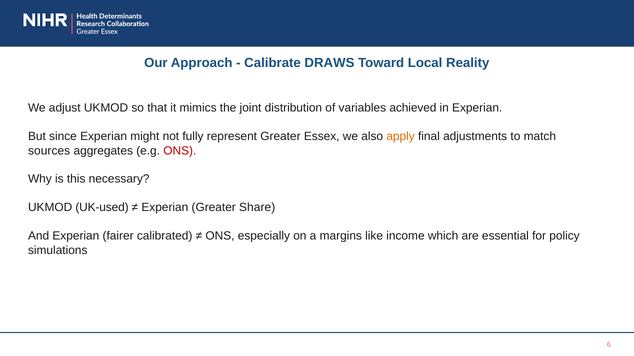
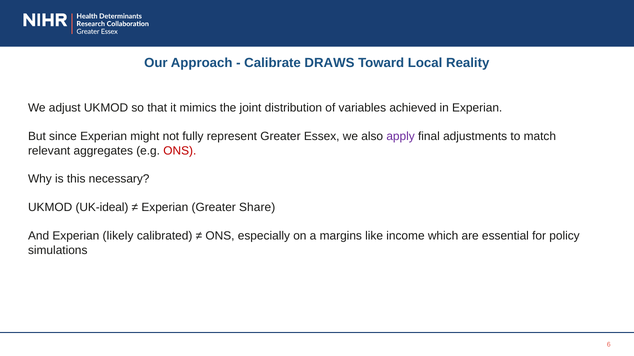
apply colour: orange -> purple
sources: sources -> relevant
UK-used: UK-used -> UK-ideal
fairer: fairer -> likely
